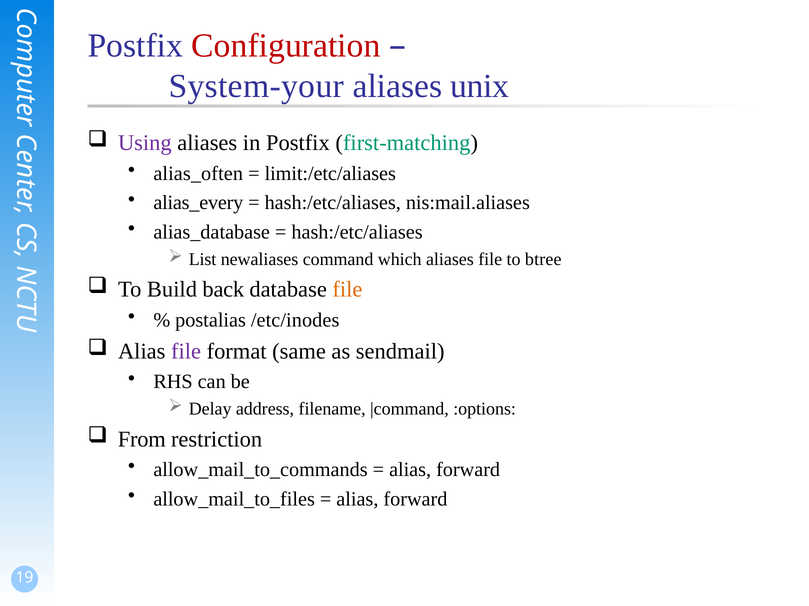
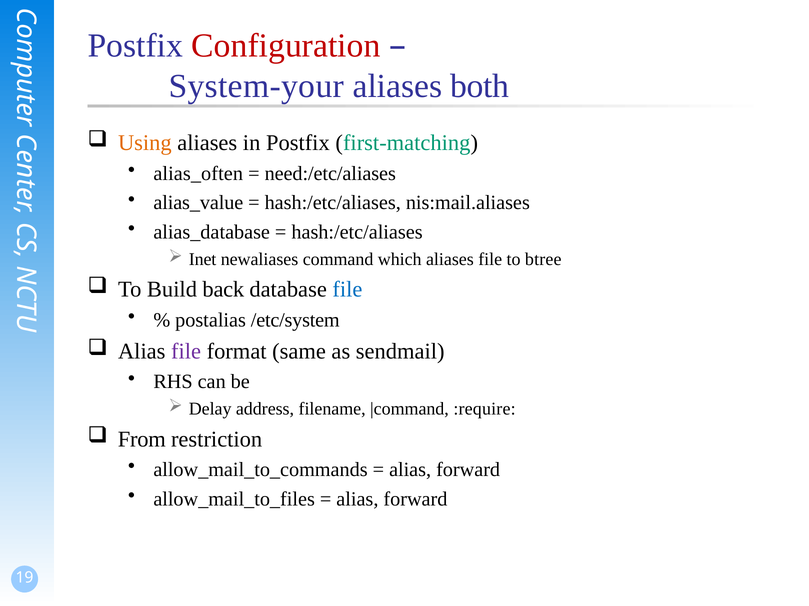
unix: unix -> both
Using colour: purple -> orange
limit:/etc/aliases: limit:/etc/aliases -> need:/etc/aliases
alias_every: alias_every -> alias_value
List: List -> Inet
file at (347, 290) colour: orange -> blue
/etc/inodes: /etc/inodes -> /etc/system
:options: :options -> :require
